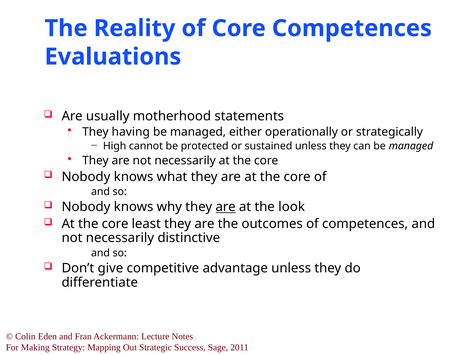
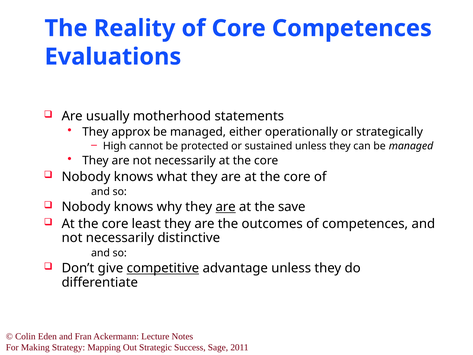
having: having -> approx
look: look -> save
competitive underline: none -> present
